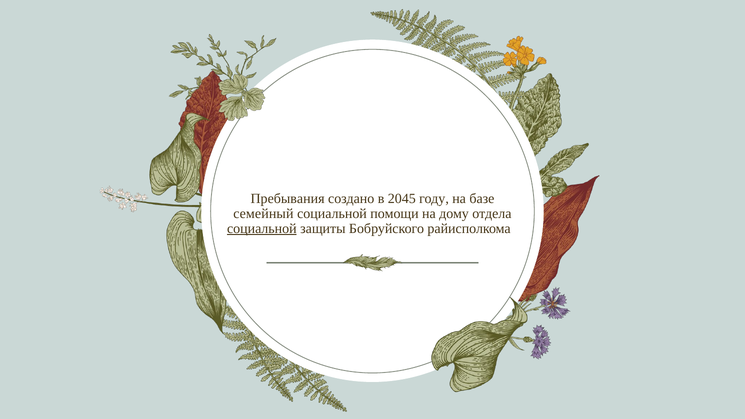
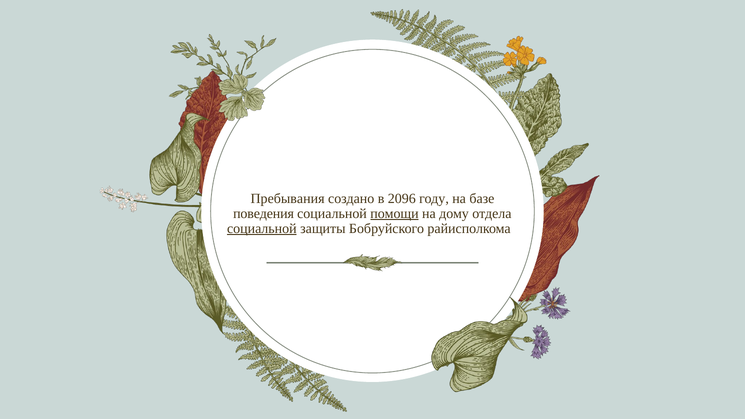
2045: 2045 -> 2096
семейный: семейный -> поведения
помощи underline: none -> present
